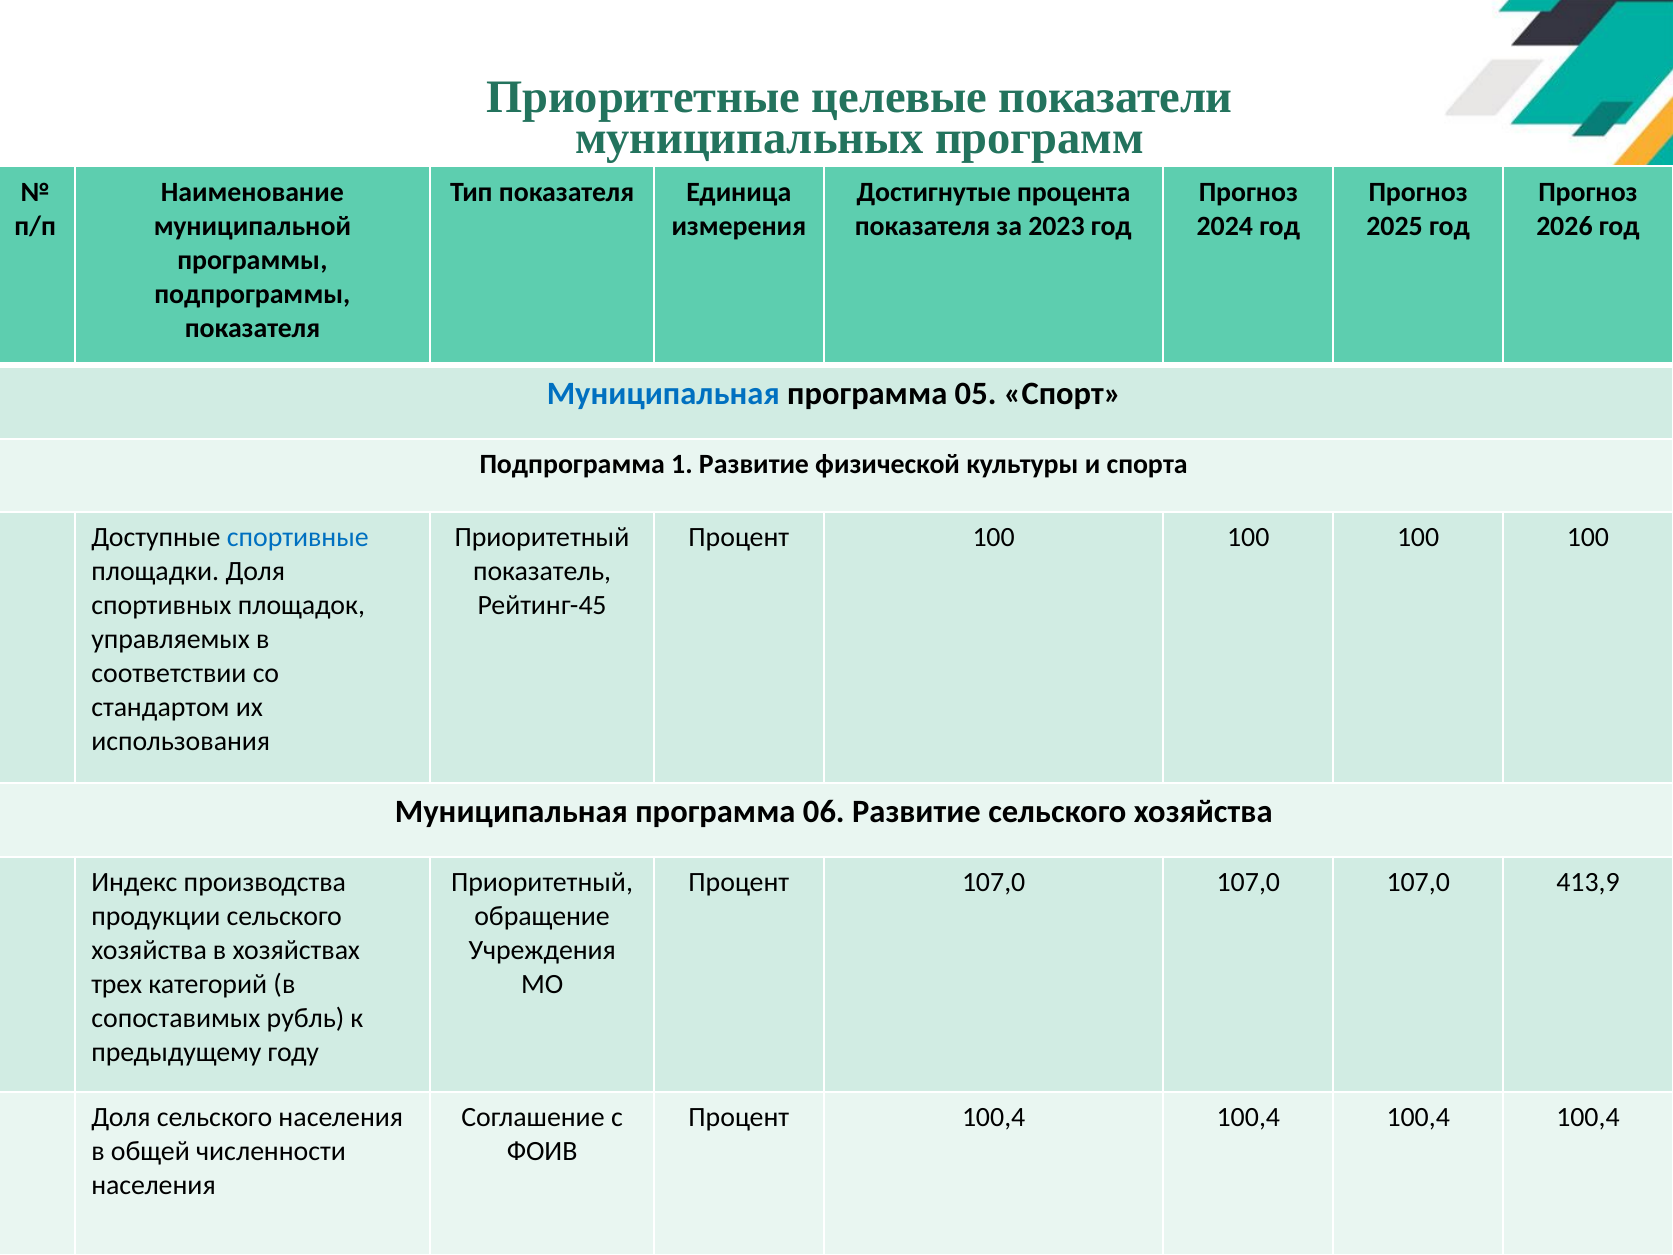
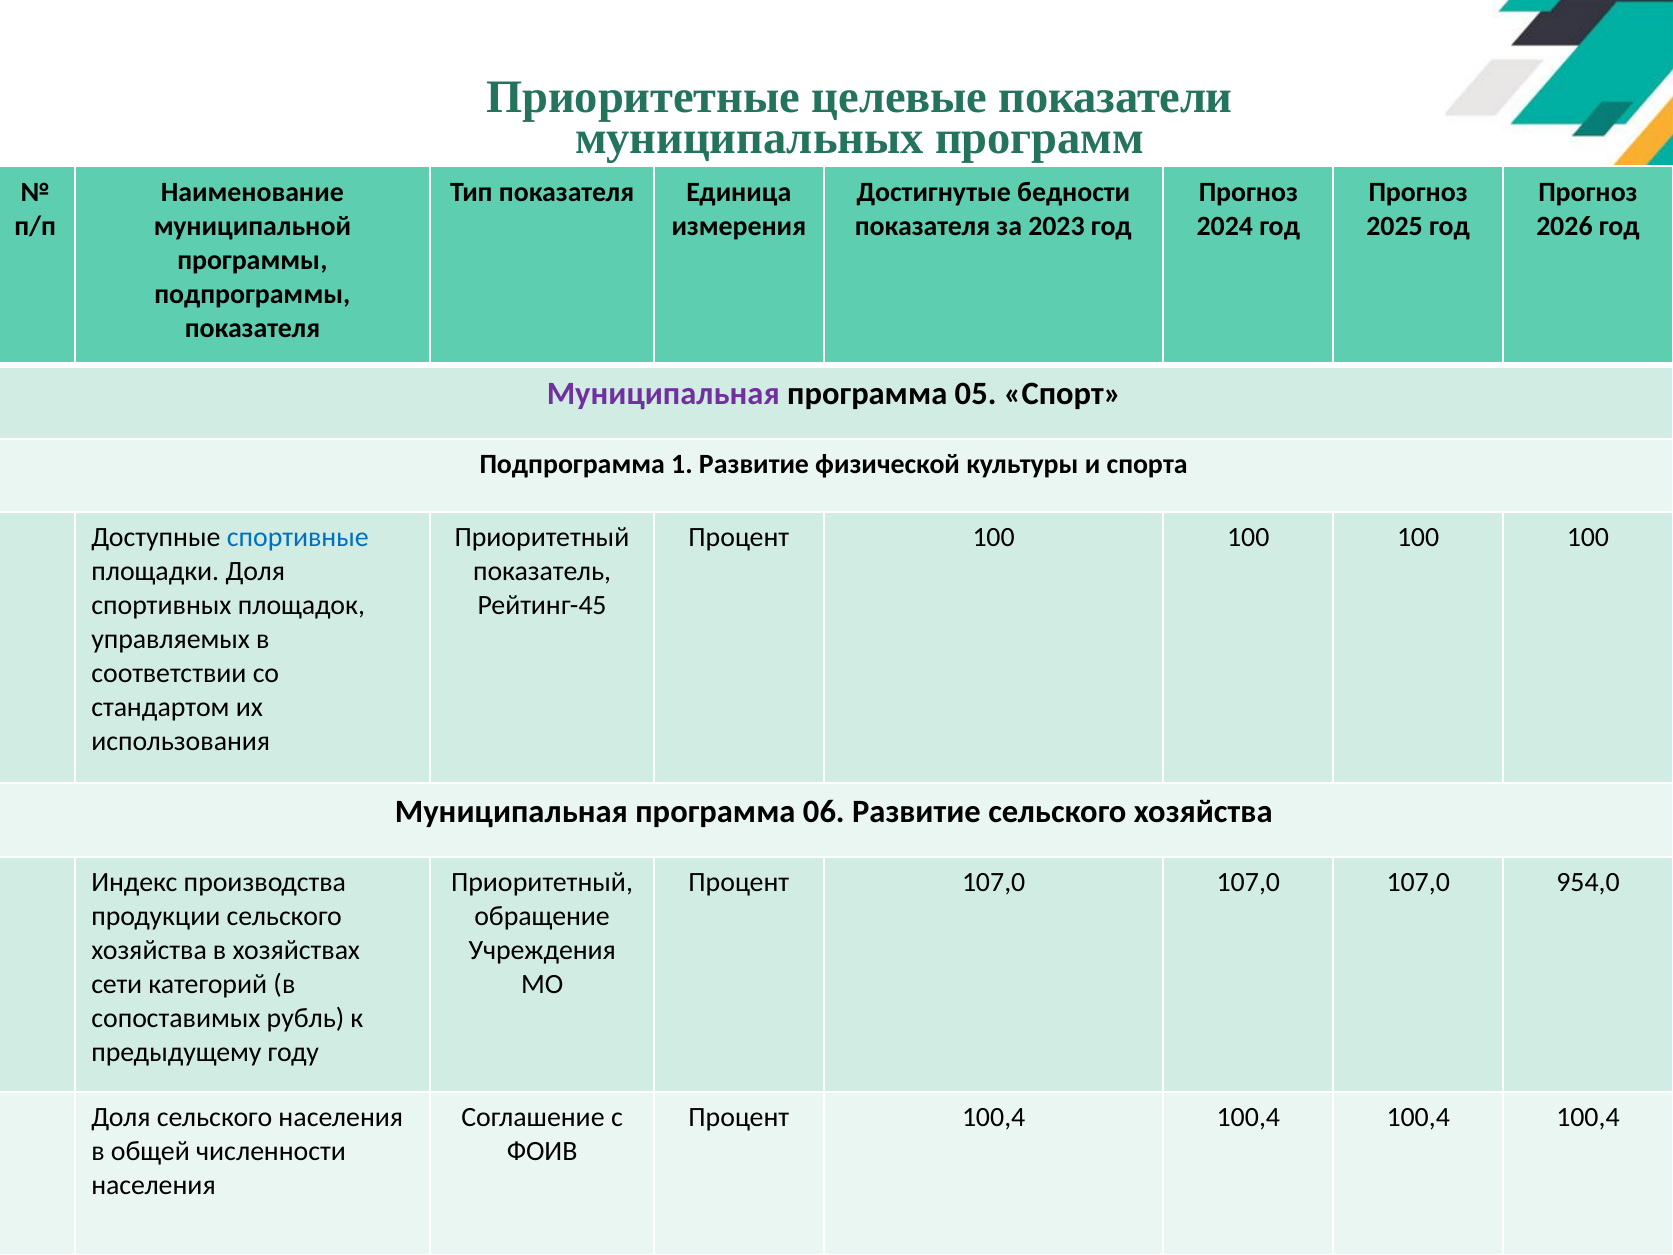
процента: процента -> бедности
Муниципальная at (663, 394) colour: blue -> purple
413,9: 413,9 -> 954,0
трех: трех -> сети
